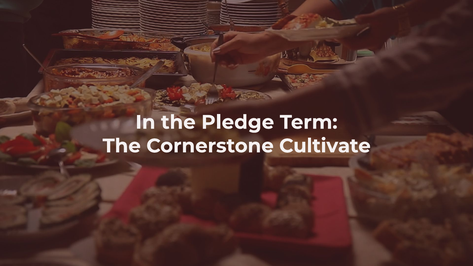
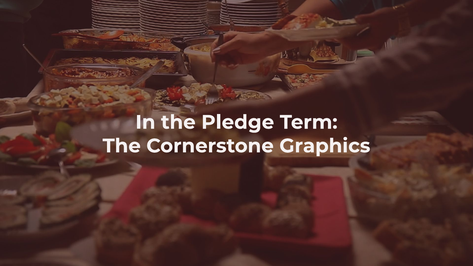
Cultivate: Cultivate -> Graphics
